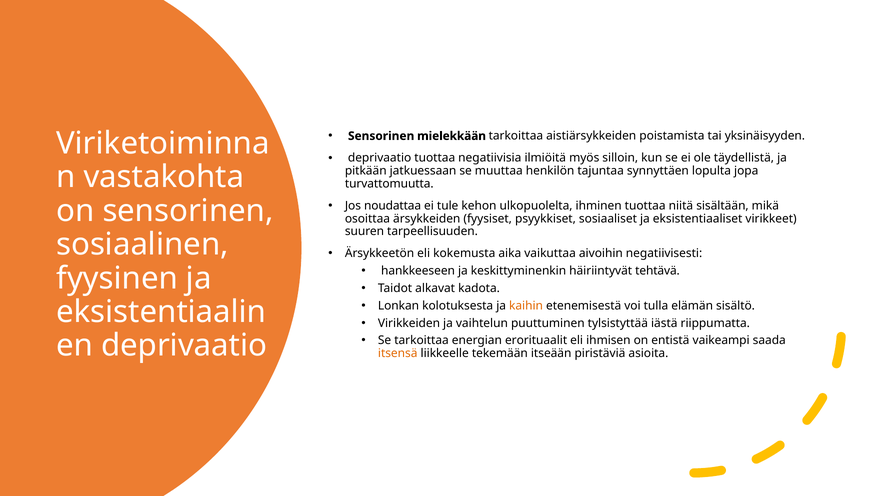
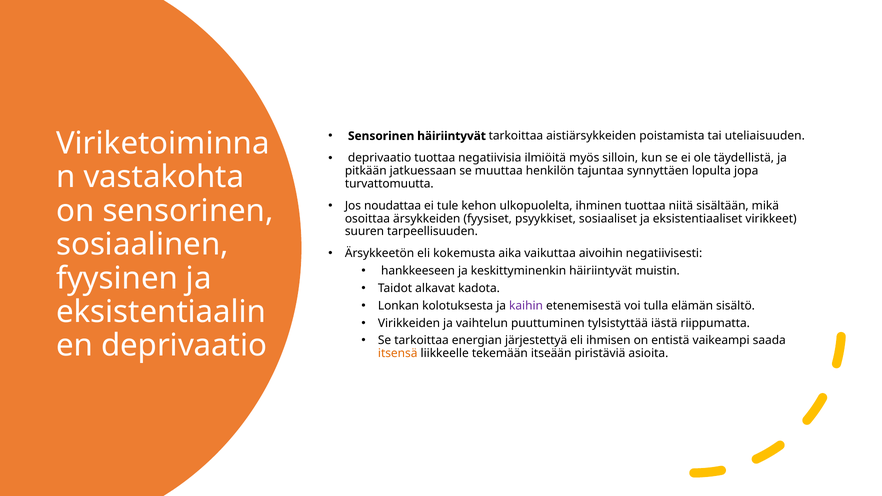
Sensorinen mielekkään: mielekkään -> häiriintyvät
yksinäisyyden: yksinäisyyden -> uteliaisuuden
tehtävä: tehtävä -> muistin
kaihin colour: orange -> purple
erorituaalit: erorituaalit -> järjestettyä
